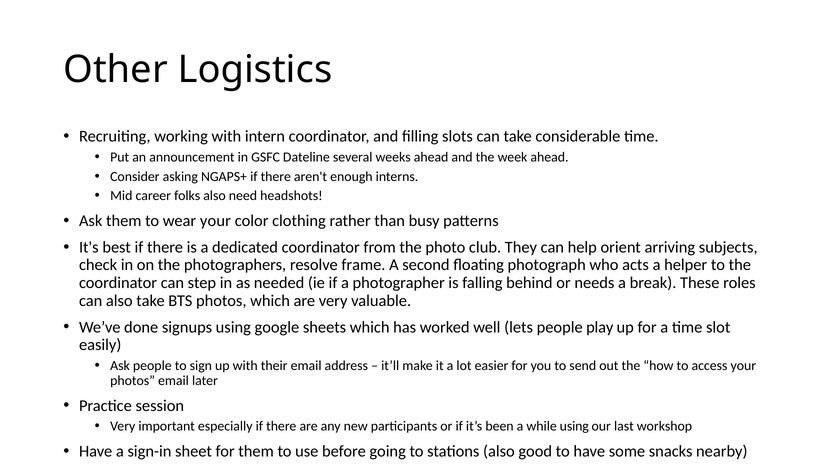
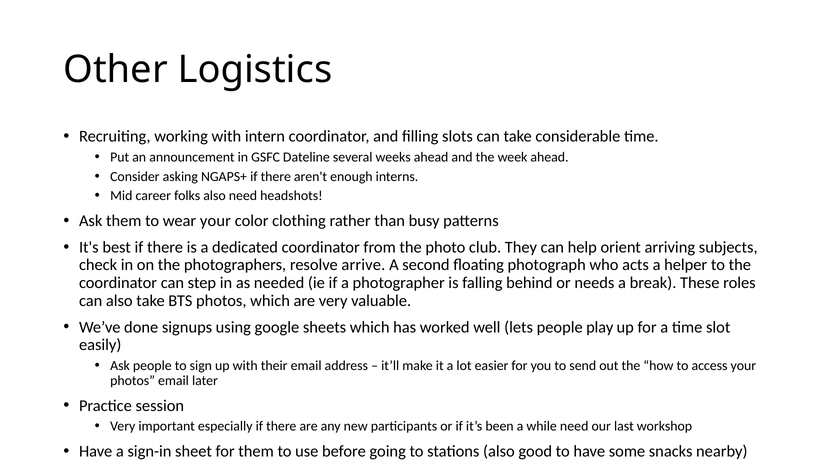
frame: frame -> arrive
while using: using -> need
